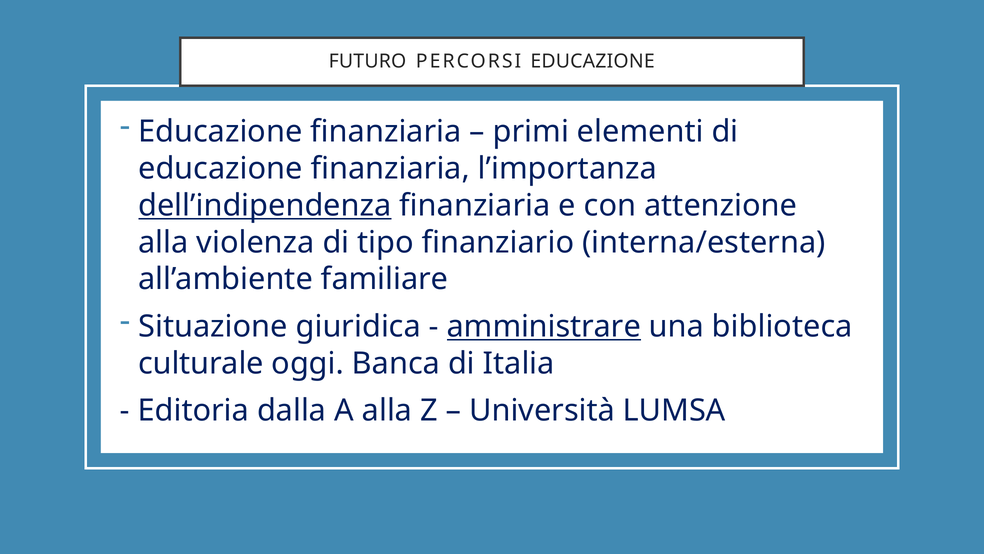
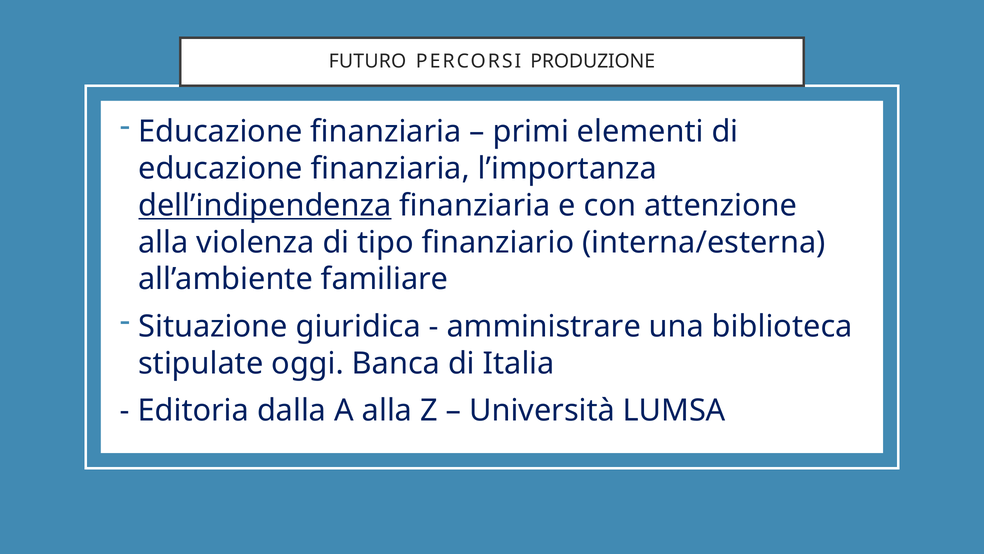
PERCORSI EDUCAZIONE: EDUCAZIONE -> PRODUZIONE
amministrare underline: present -> none
culturale: culturale -> stipulate
